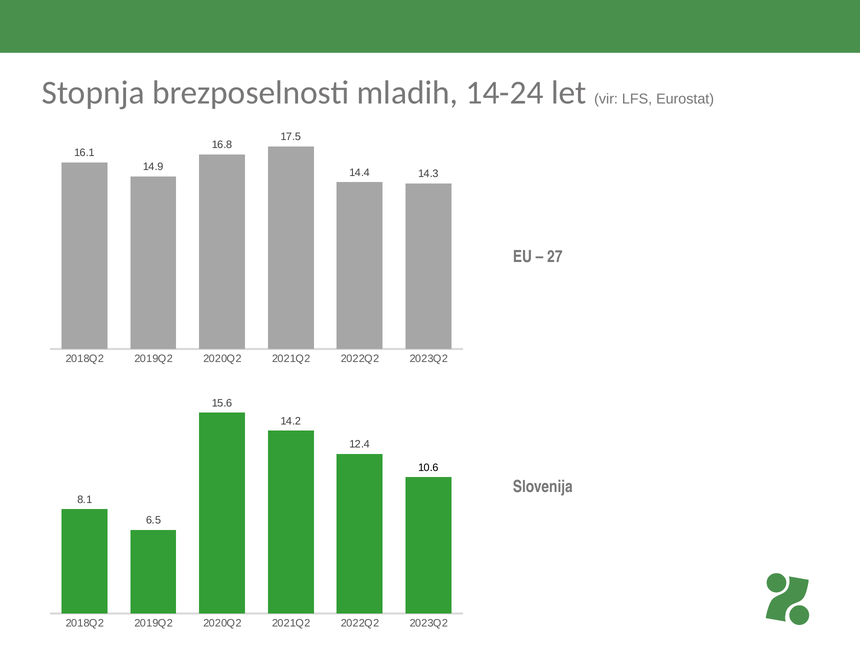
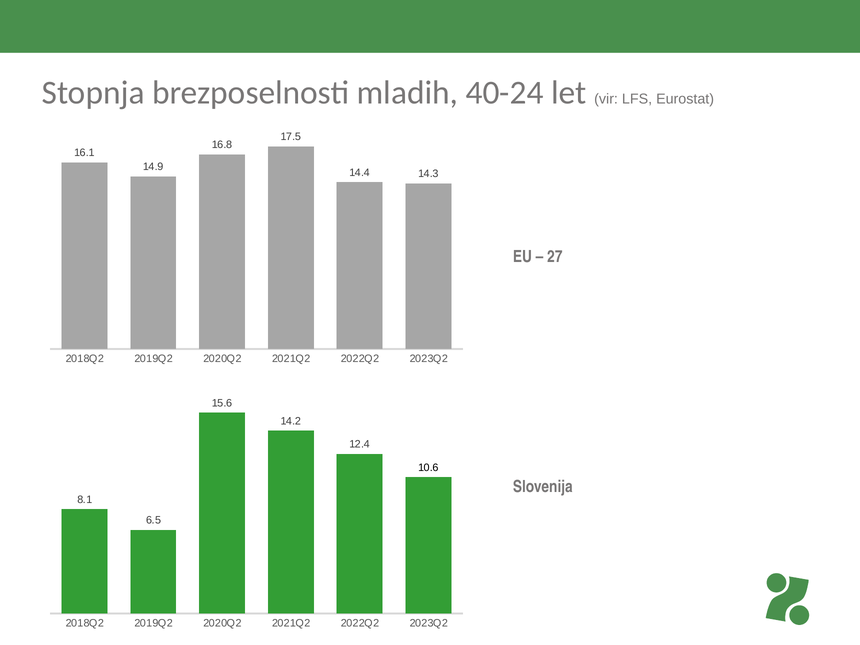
14-24: 14-24 -> 40-24
